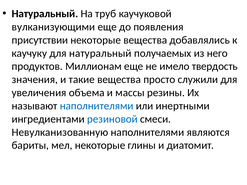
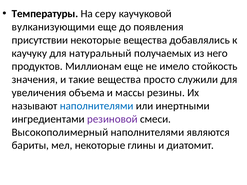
Натуральный at (45, 14): Натуральный -> Температуры
труб: труб -> серу
твердость: твердость -> стойкость
резиновой colour: blue -> purple
Невулканизованную: Невулканизованную -> Высокополимерный
